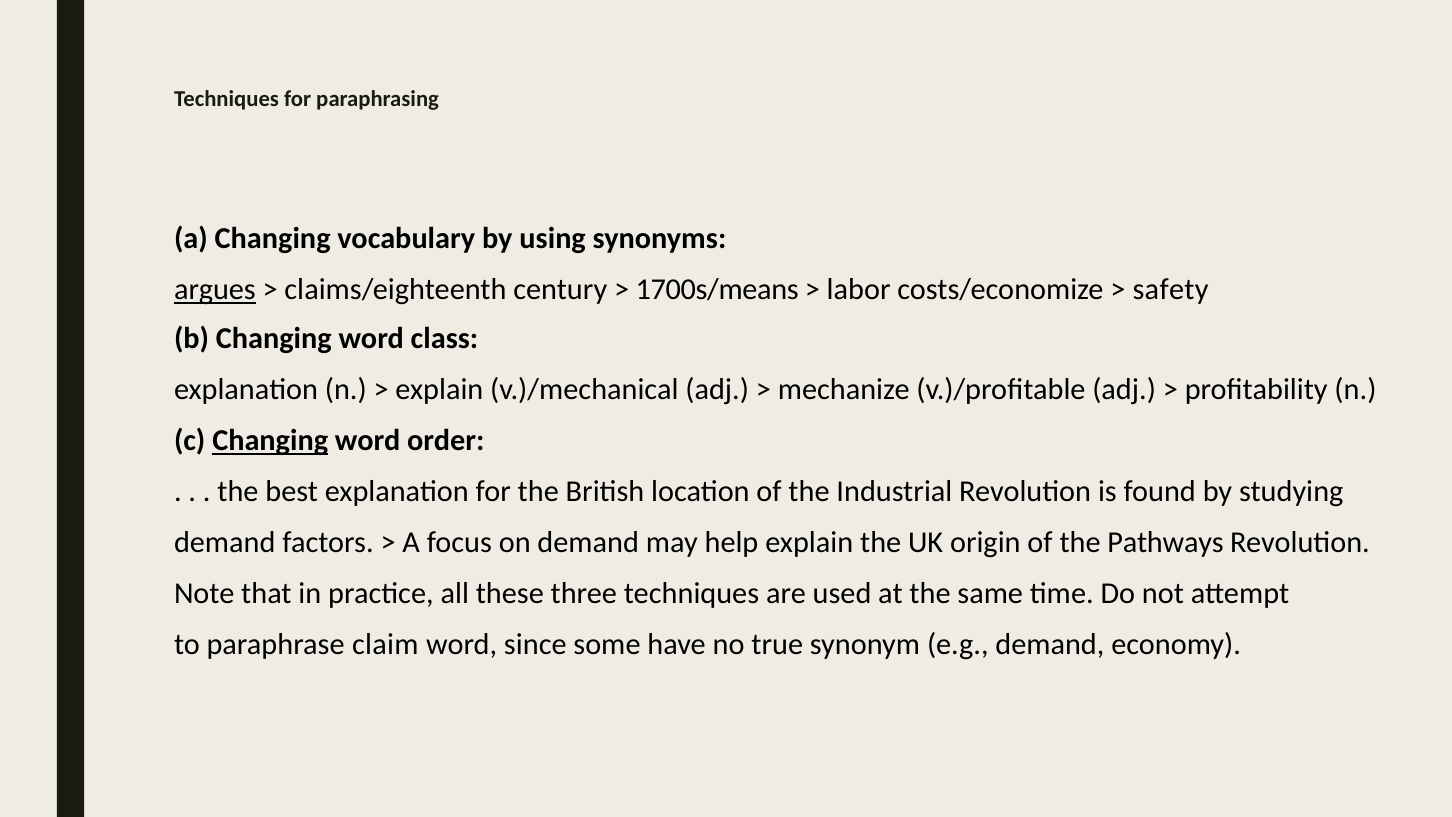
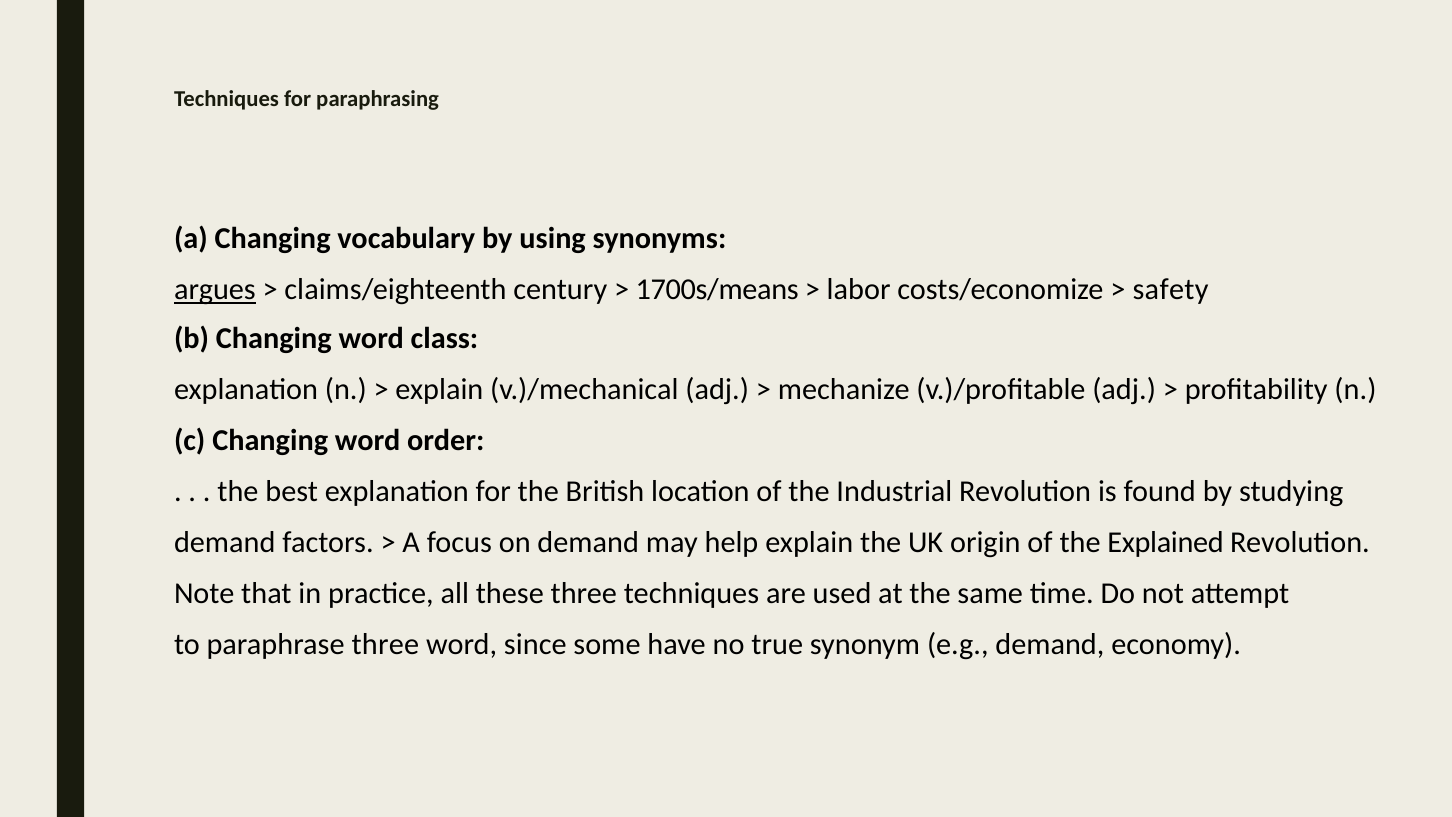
Changing at (270, 441) underline: present -> none
Pathways: Pathways -> Explained
paraphrase claim: claim -> three
